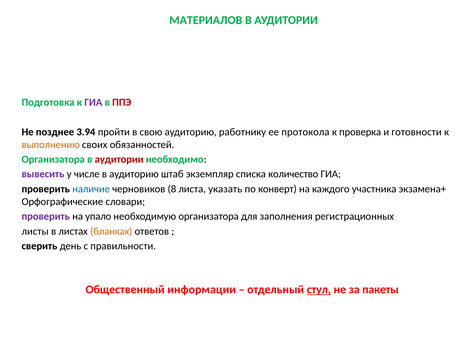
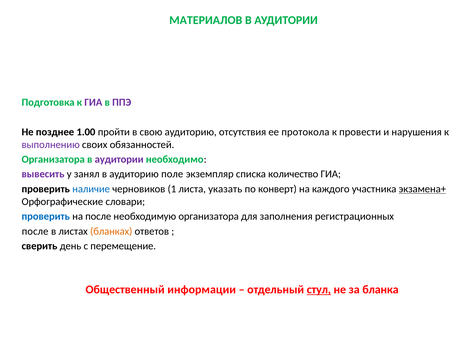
ППЭ colour: red -> purple
3.94: 3.94 -> 1.00
работнику: работнику -> отсутствия
проверка: проверка -> провести
готовности: готовности -> нарушения
выполнению colour: orange -> purple
аудитории at (119, 159) colour: red -> purple
числе: числе -> занял
штаб: штаб -> поле
8: 8 -> 1
экзамена+ underline: none -> present
проверить at (46, 216) colour: purple -> blue
на упало: упало -> после
листы at (35, 231): листы -> после
правильности: правильности -> перемещение
пакеты: пакеты -> бланка
